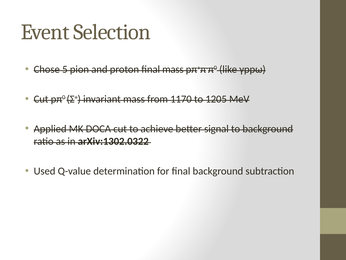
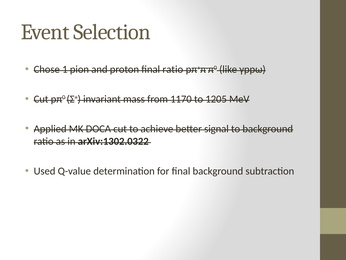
5: 5 -> 1
final mass: mass -> ratio
